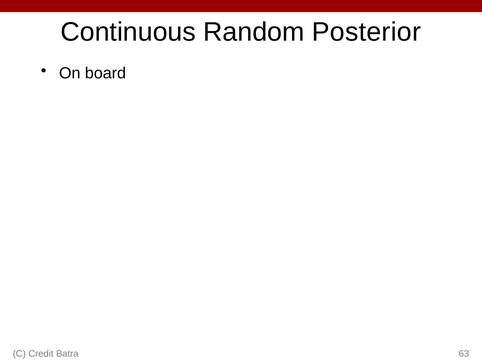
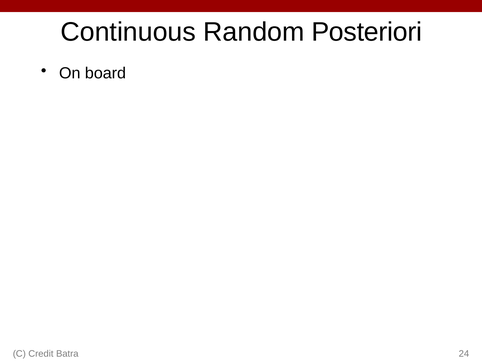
Posterior: Posterior -> Posteriori
63: 63 -> 24
